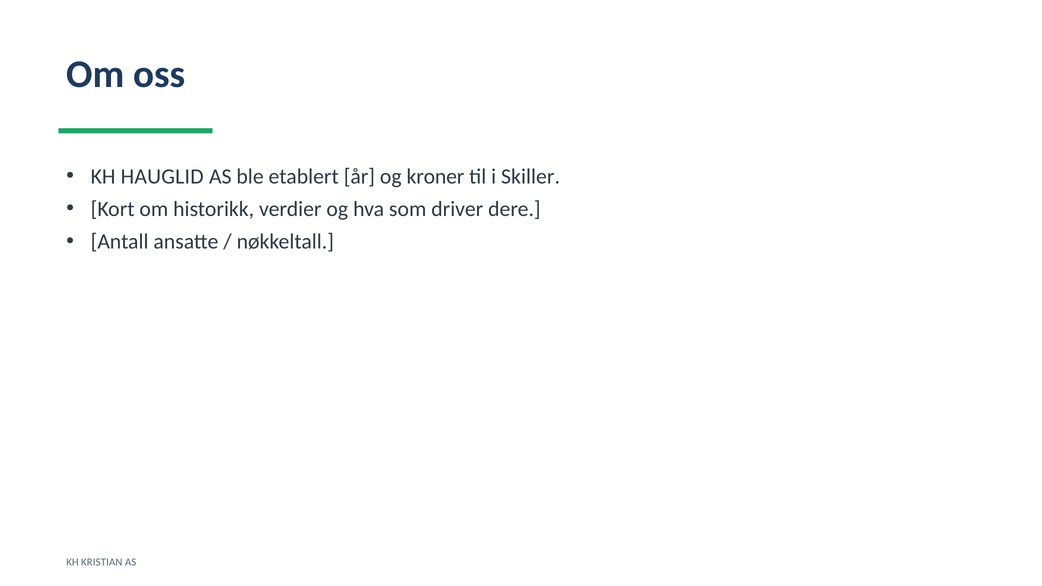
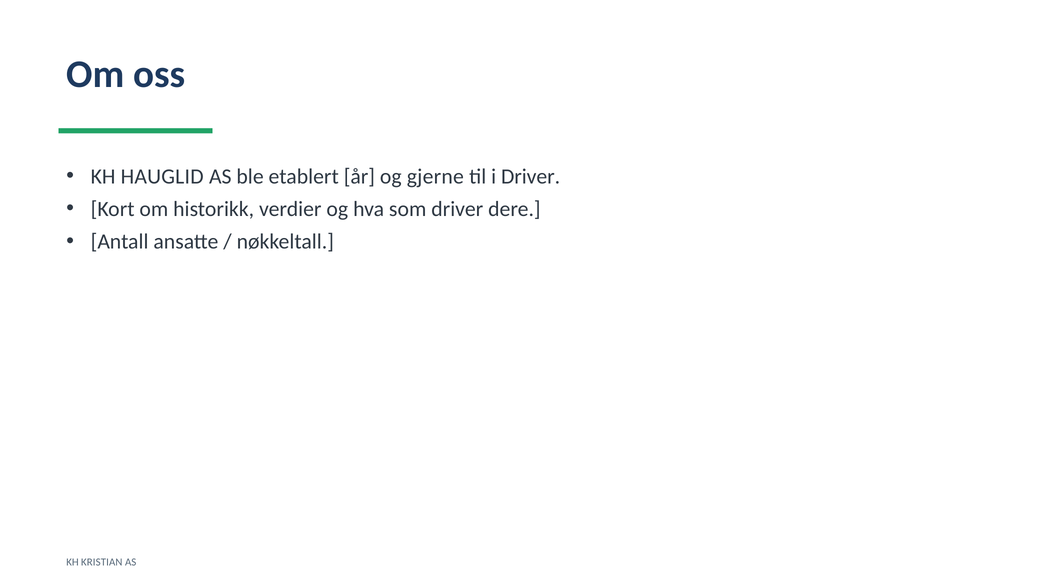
kroner: kroner -> gjerne
i Skiller: Skiller -> Driver
